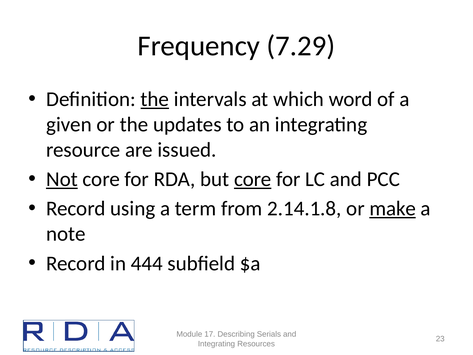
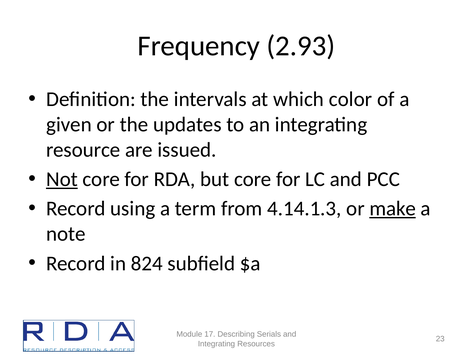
7.29: 7.29 -> 2.93
the at (155, 99) underline: present -> none
word: word -> color
core at (253, 179) underline: present -> none
2.14.1.8: 2.14.1.8 -> 4.14.1.3
444: 444 -> 824
